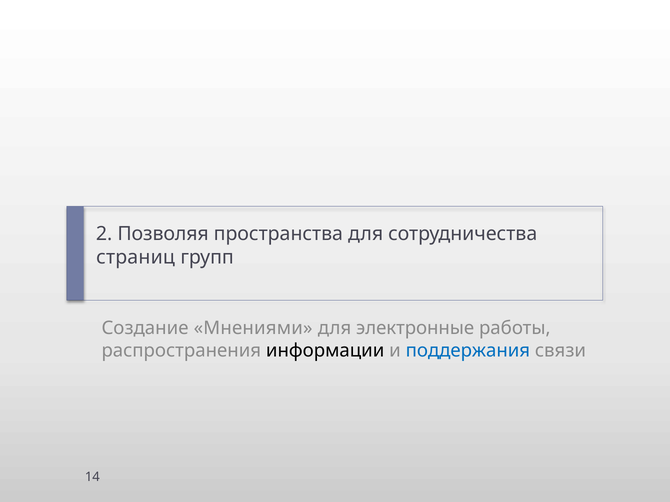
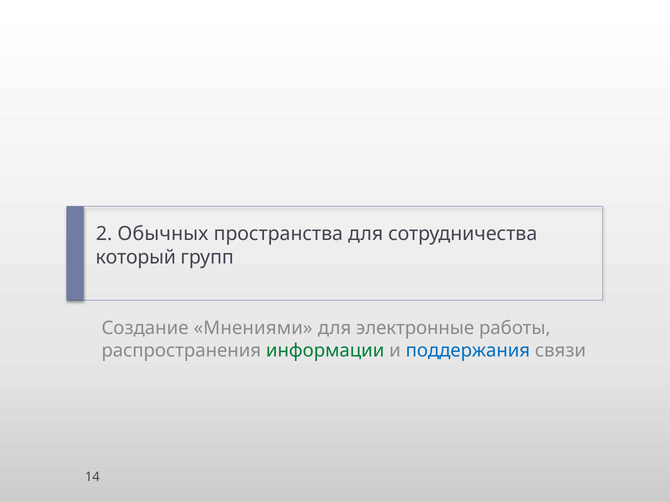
Позволяя: Позволяя -> Обычных
страниц: страниц -> который
информации colour: black -> green
